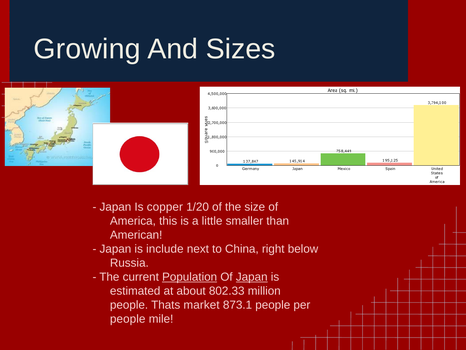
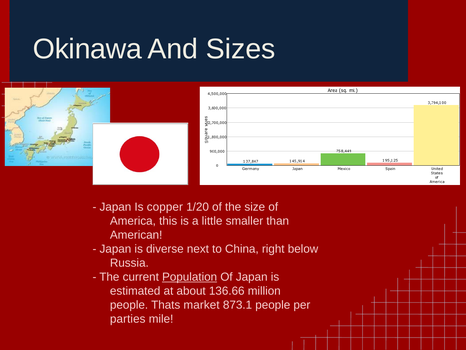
Growing: Growing -> Okinawa
include: include -> diverse
Japan at (252, 277) underline: present -> none
802.33: 802.33 -> 136.66
people at (128, 318): people -> parties
